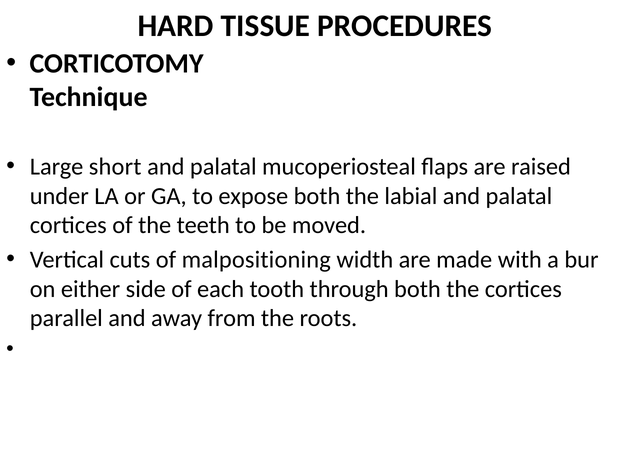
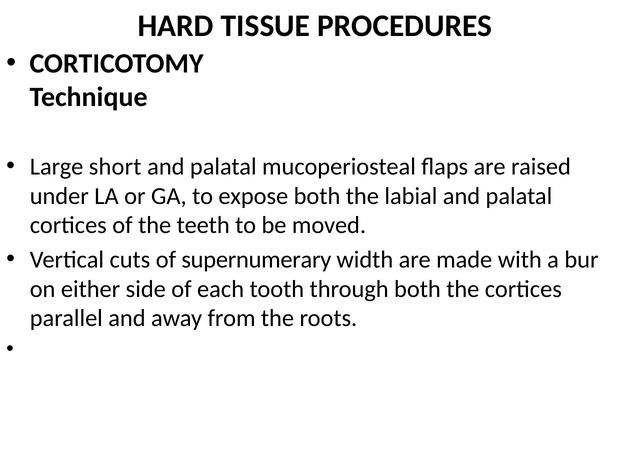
malpositioning: malpositioning -> supernumerary
